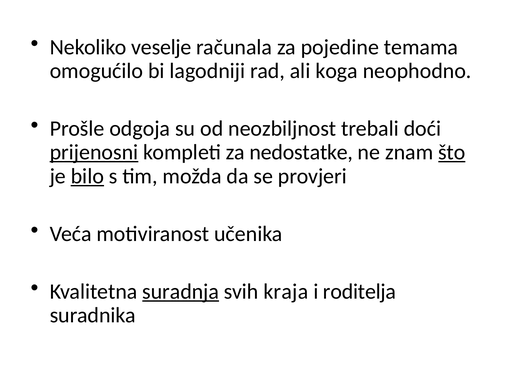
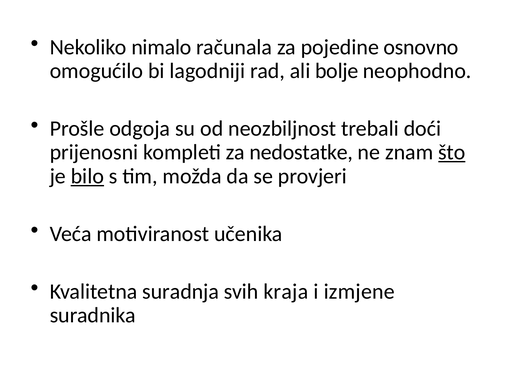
veselje: veselje -> nimalo
temama: temama -> osnovno
koga: koga -> bolje
prijenosni underline: present -> none
suradnja underline: present -> none
roditelja: roditelja -> izmjene
